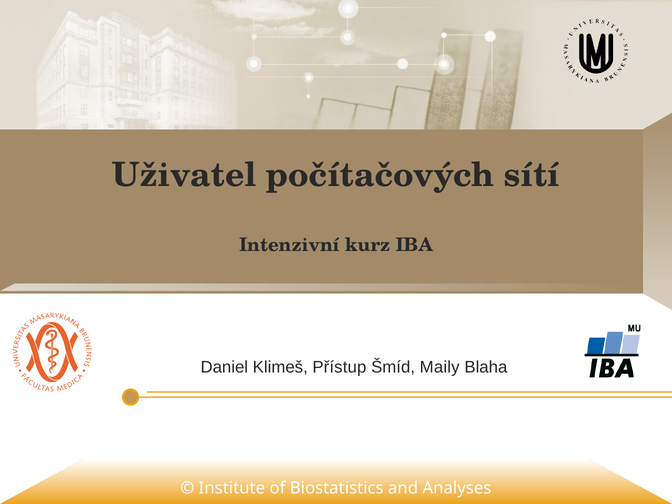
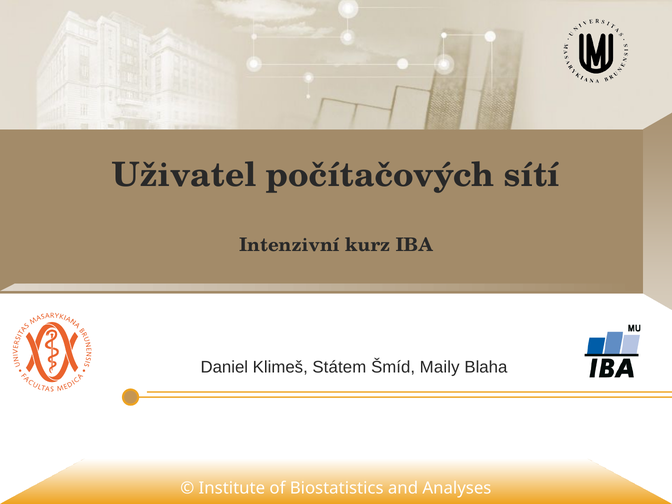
Přístup: Přístup -> Státem
